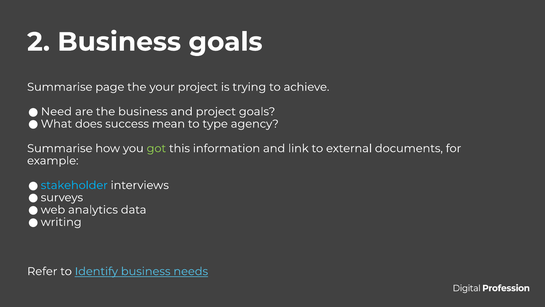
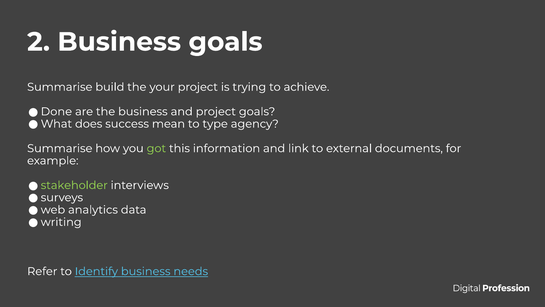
page: page -> build
Need: Need -> Done
stakeholder colour: light blue -> light green
